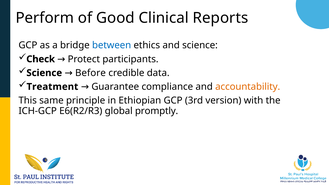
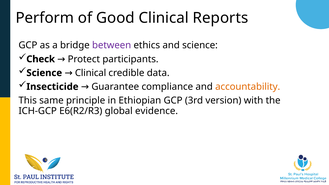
between colour: blue -> purple
Science Before: Before -> Clinical
Treatment: Treatment -> Insecticide
promptly: promptly -> evidence
